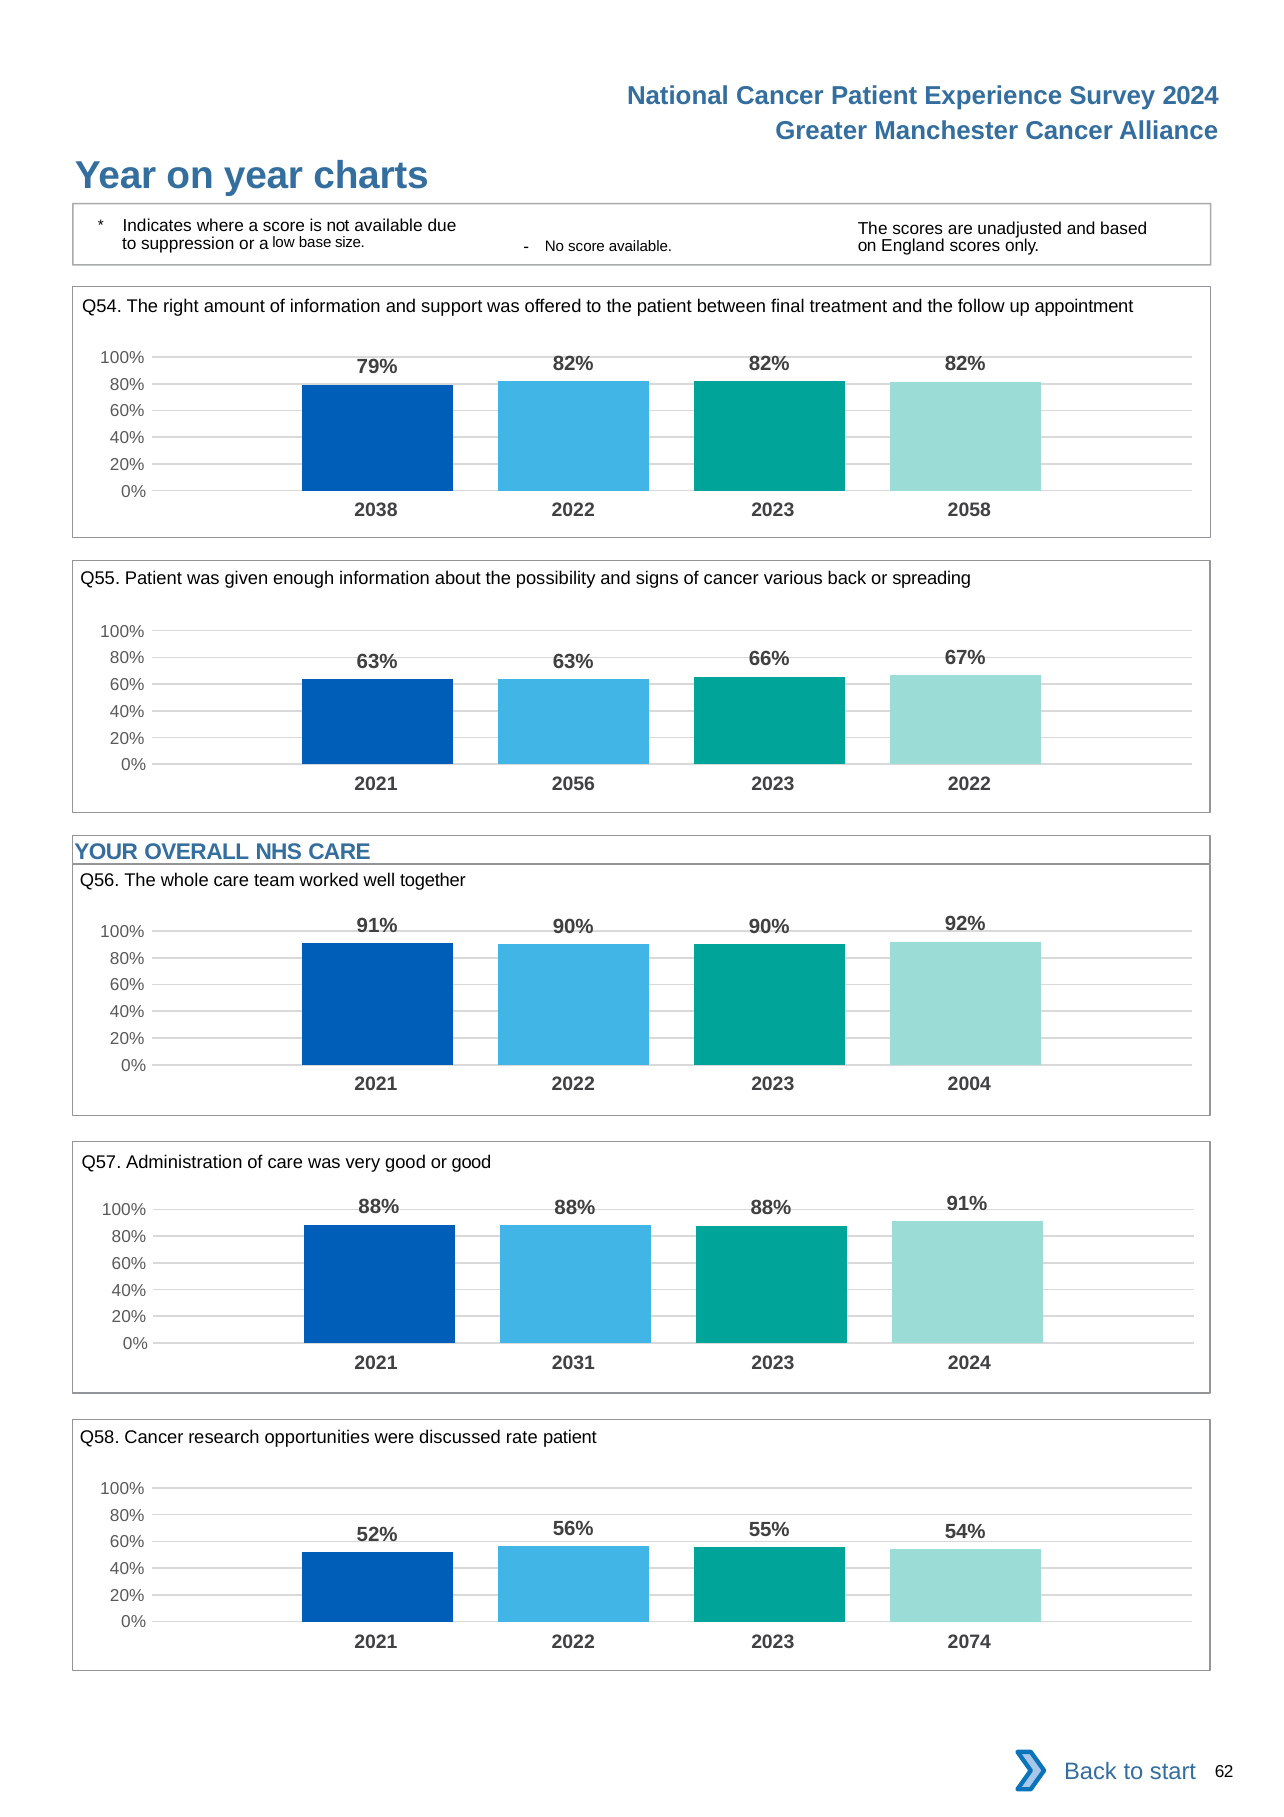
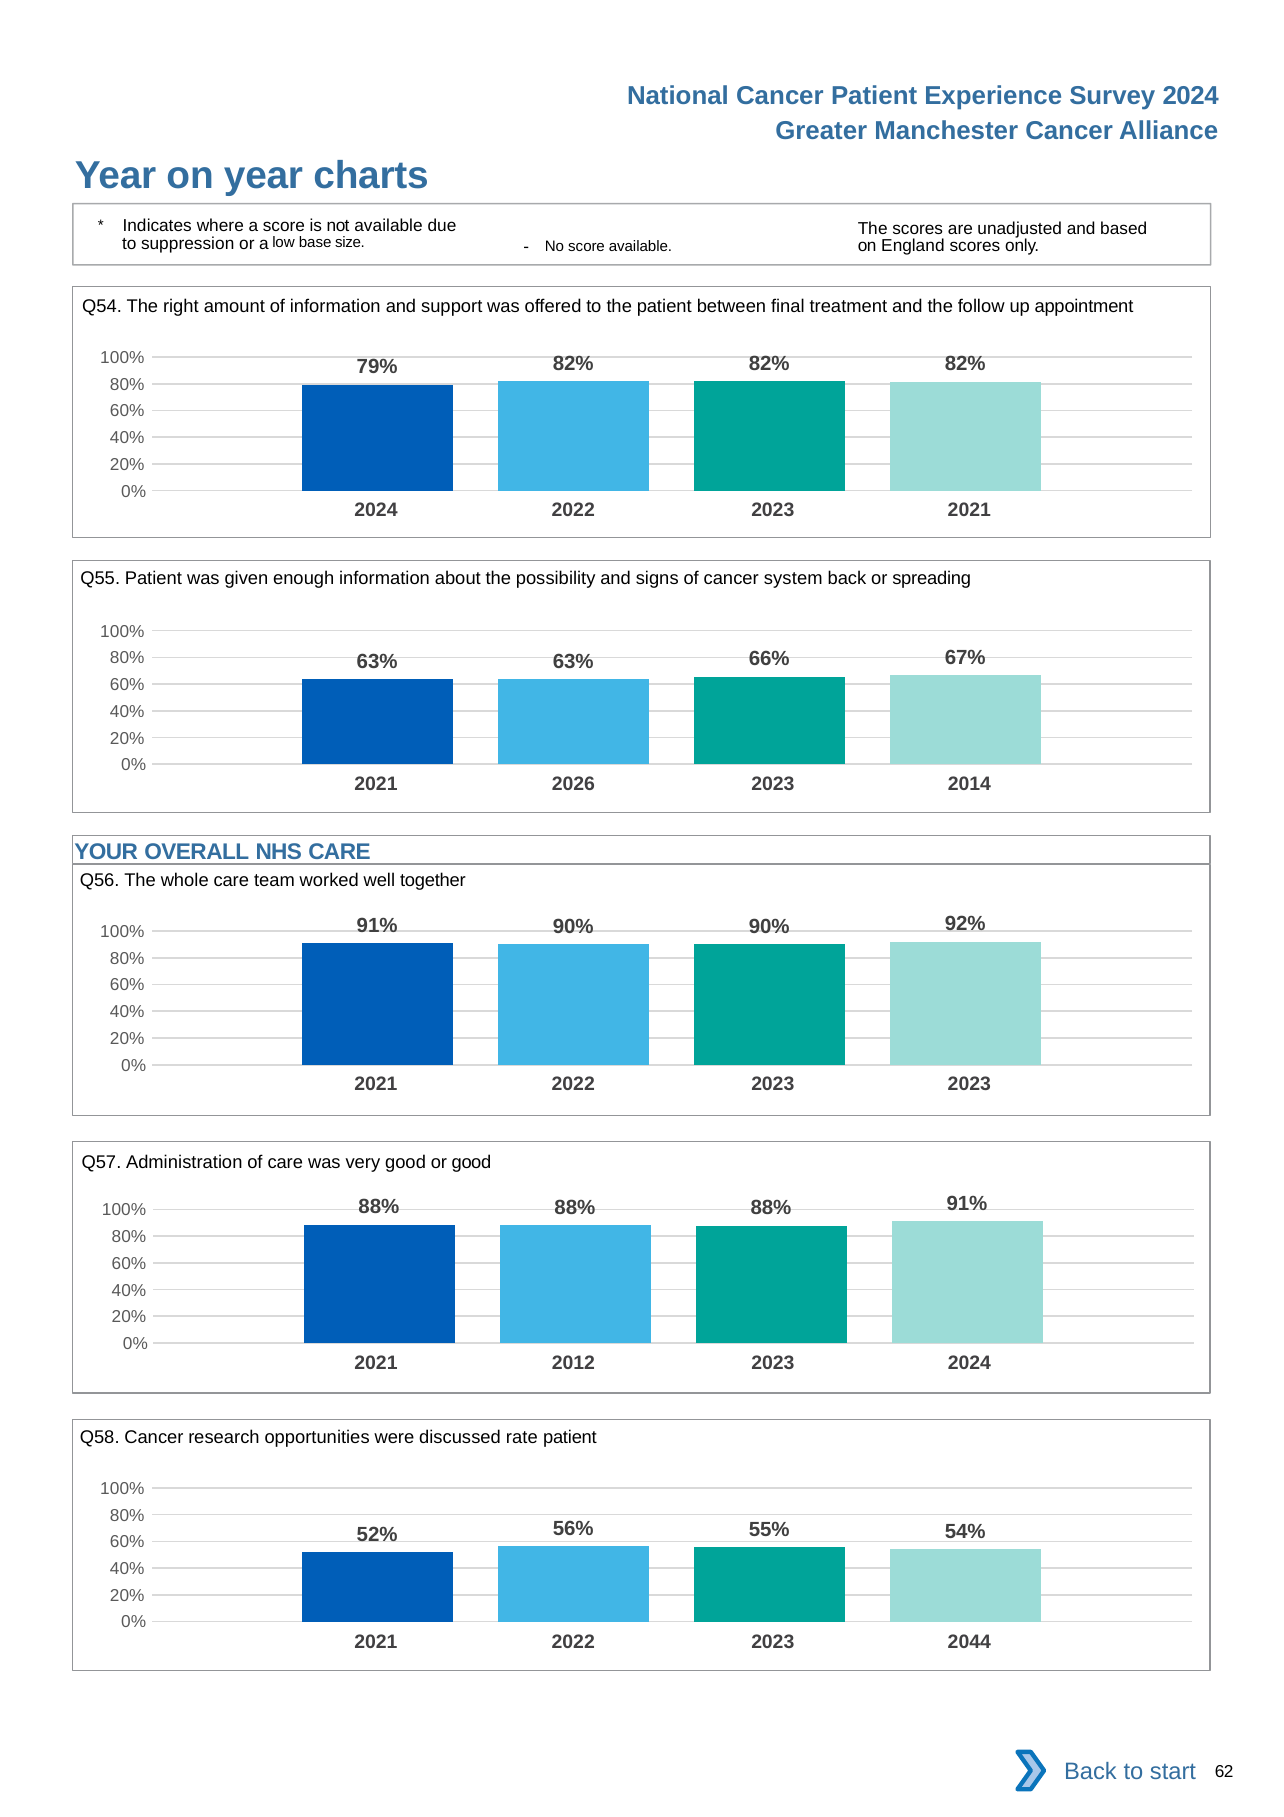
2038 at (376, 510): 2038 -> 2024
2023 2058: 2058 -> 2021
various: various -> system
2056: 2056 -> 2026
2023 2022: 2022 -> 2014
2023 2004: 2004 -> 2023
2031: 2031 -> 2012
2074: 2074 -> 2044
